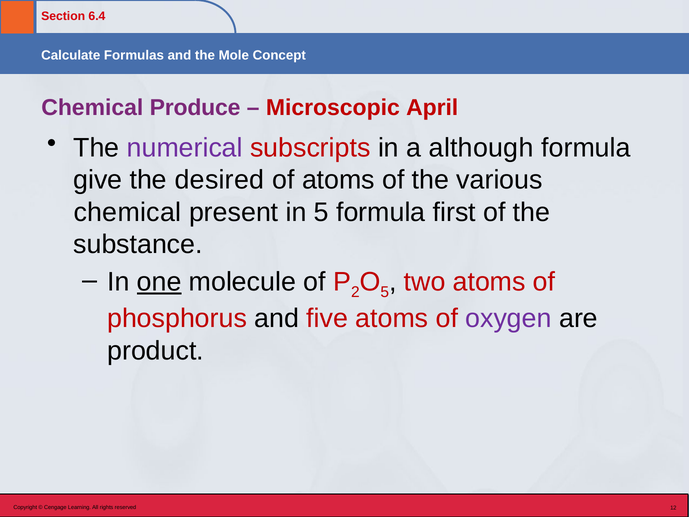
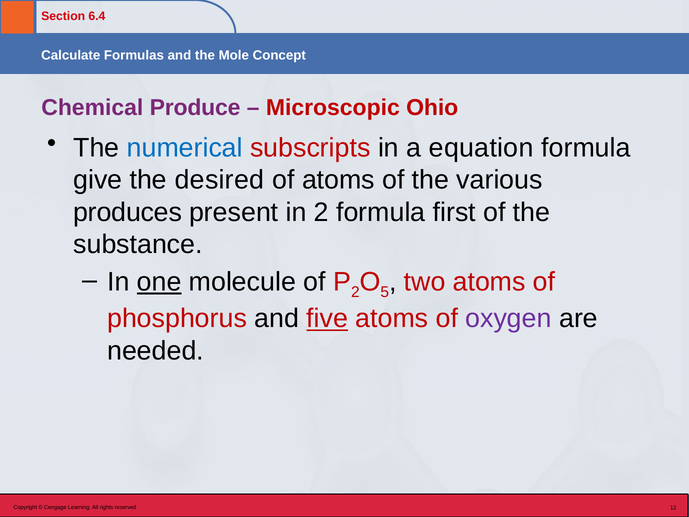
April: April -> Ohio
numerical colour: purple -> blue
although: although -> equation
chemical at (127, 212): chemical -> produces
in 5: 5 -> 2
five underline: none -> present
product: product -> needed
